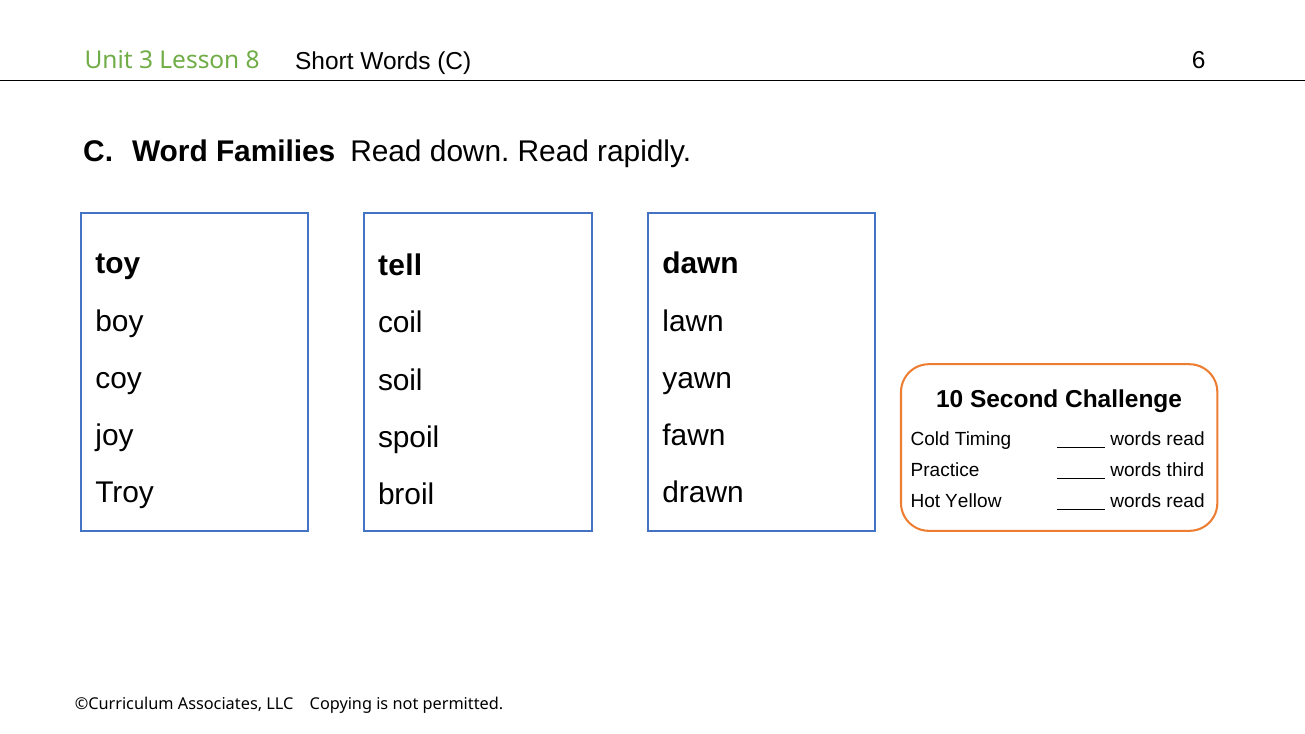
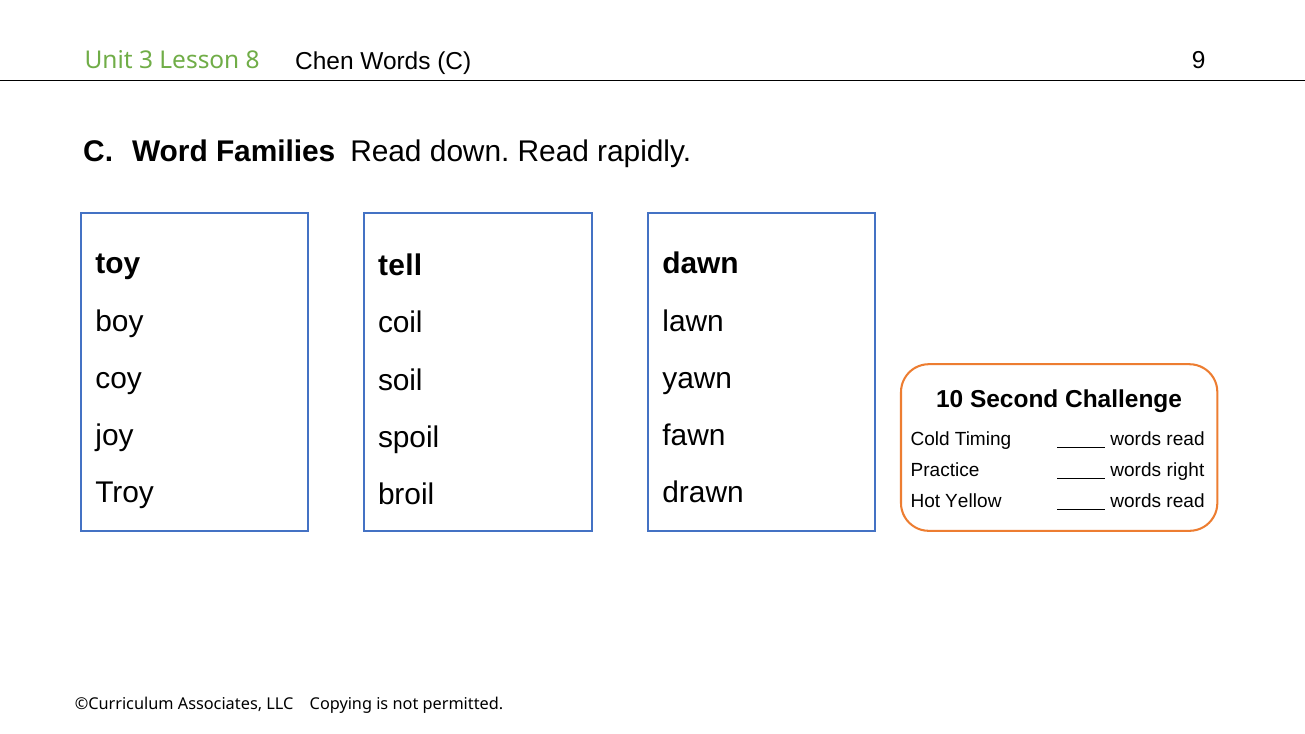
Short: Short -> Chen
6: 6 -> 9
third: third -> right
